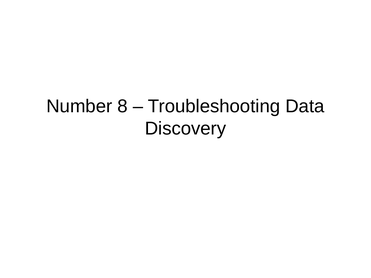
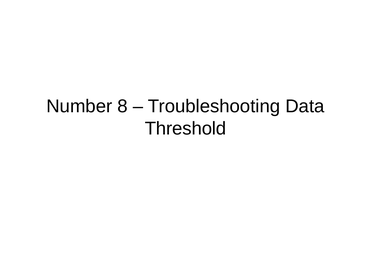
Discovery: Discovery -> Threshold
